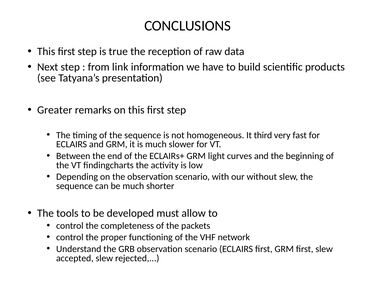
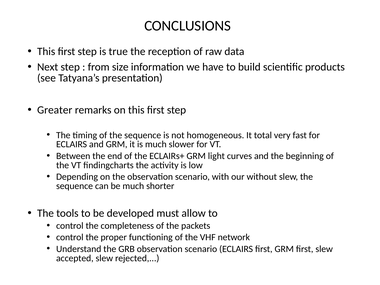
link: link -> size
third: third -> total
